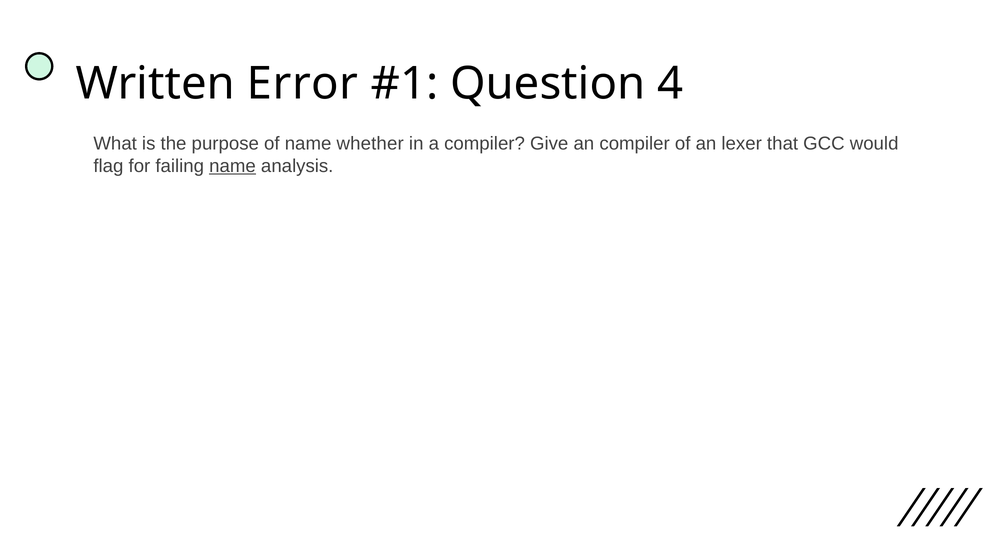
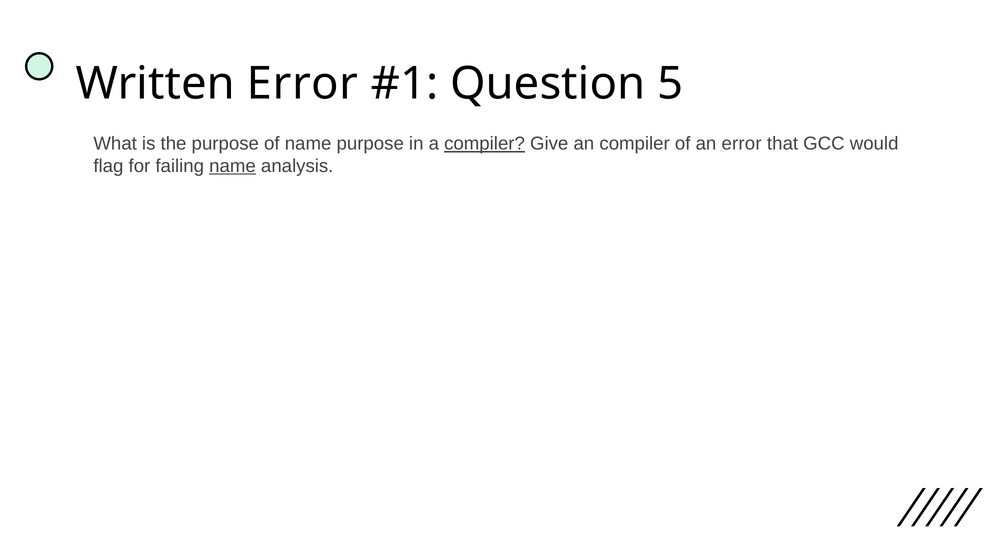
4: 4 -> 5
name whether: whether -> purpose
compiler at (485, 144) underline: none -> present
an lexer: lexer -> error
